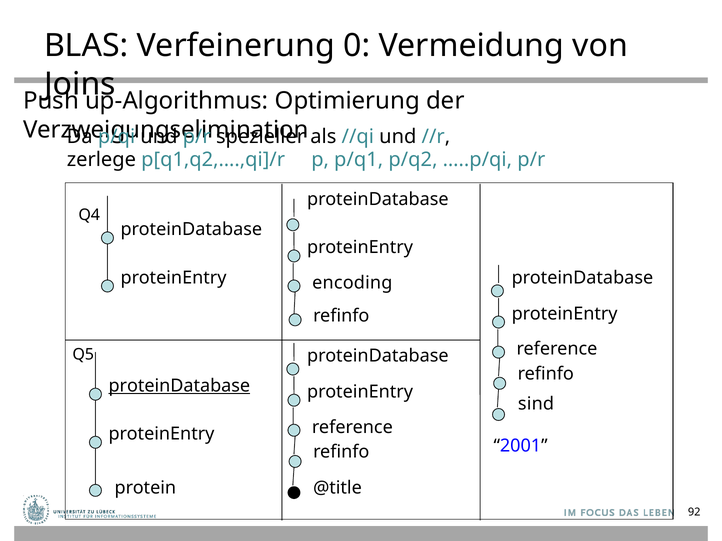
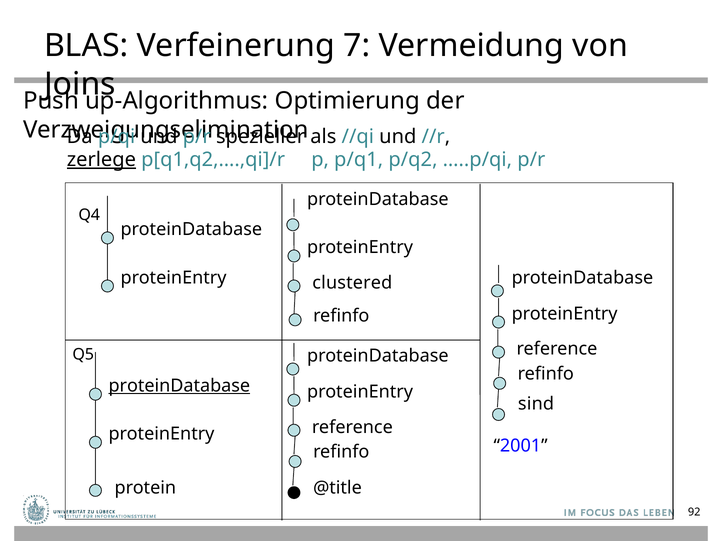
0: 0 -> 7
zerlege underline: none -> present
encoding: encoding -> clustered
